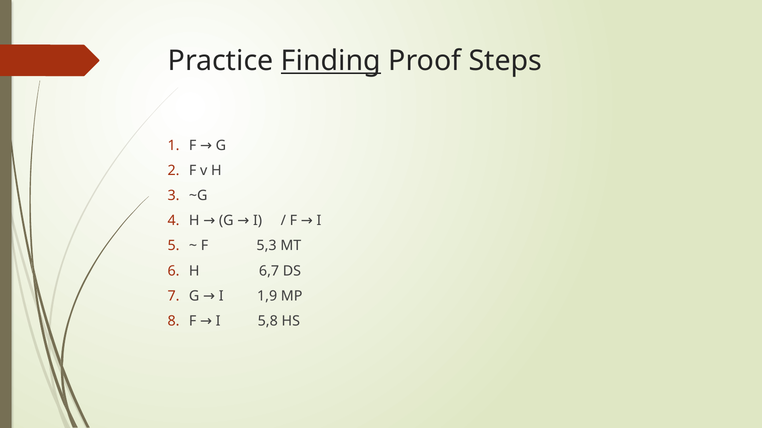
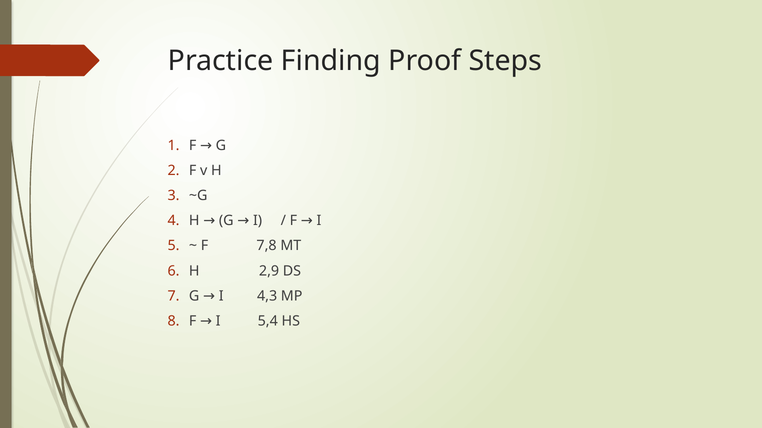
Finding underline: present -> none
5,3: 5,3 -> 7,8
6,7: 6,7 -> 2,9
1,9: 1,9 -> 4,3
5,8: 5,8 -> 5,4
